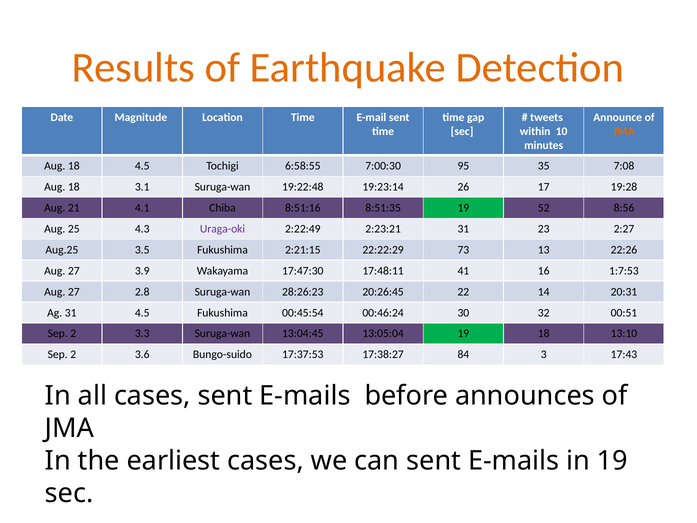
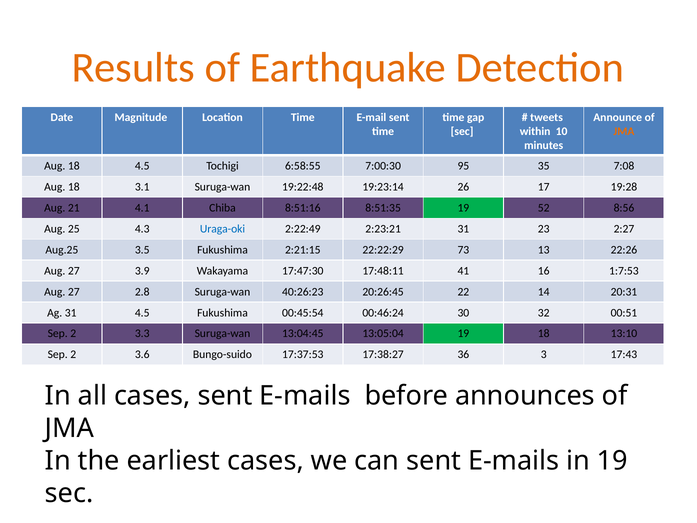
Uraga-oki colour: purple -> blue
28:26:23: 28:26:23 -> 40:26:23
84: 84 -> 36
